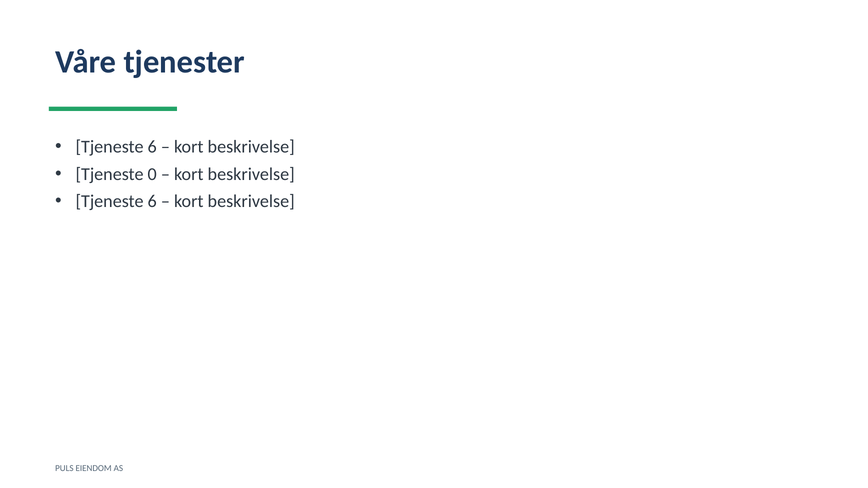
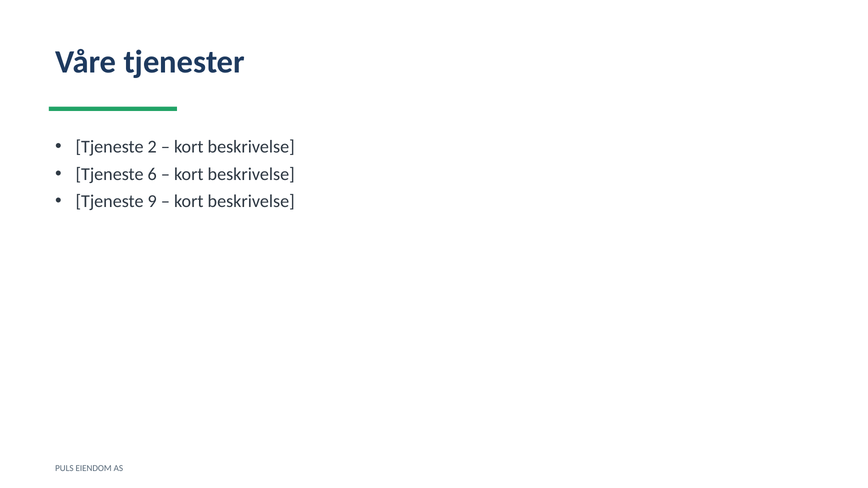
6 at (152, 147): 6 -> 2
0: 0 -> 6
6 at (152, 201): 6 -> 9
